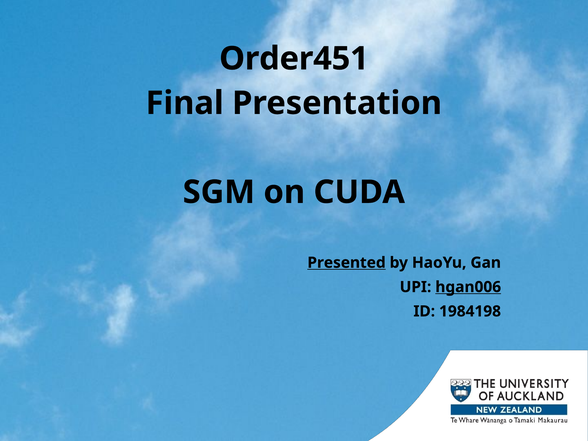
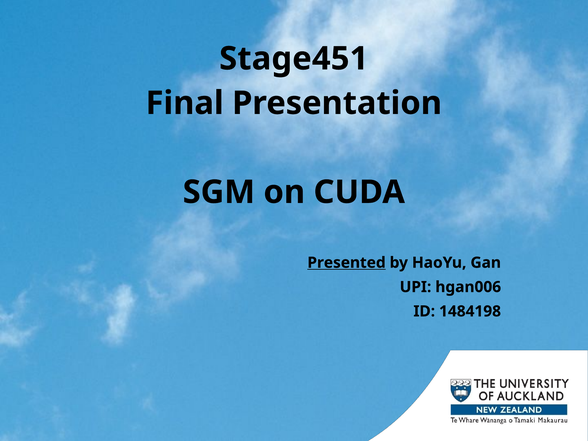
Order451: Order451 -> Stage451
hgan006 underline: present -> none
1984198: 1984198 -> 1484198
